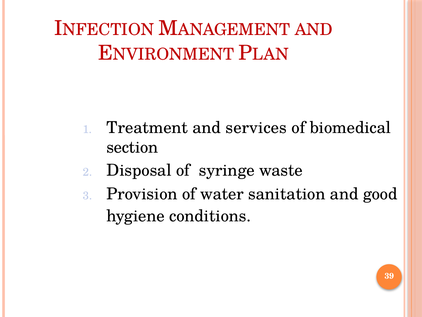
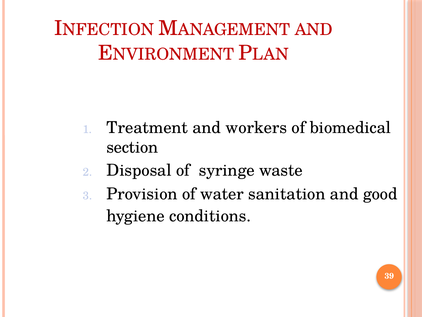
services: services -> workers
